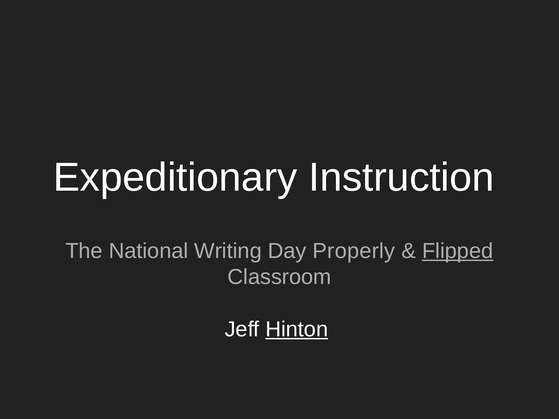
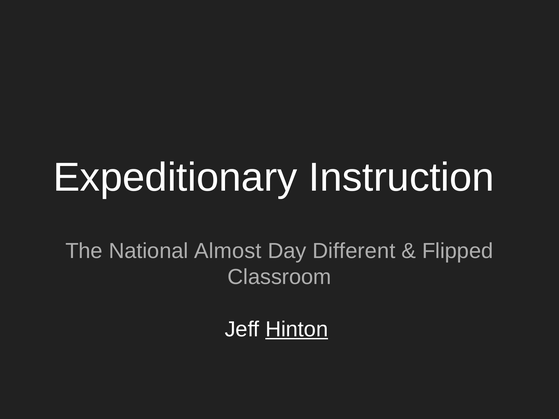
Writing: Writing -> Almost
Properly: Properly -> Different
Flipped underline: present -> none
